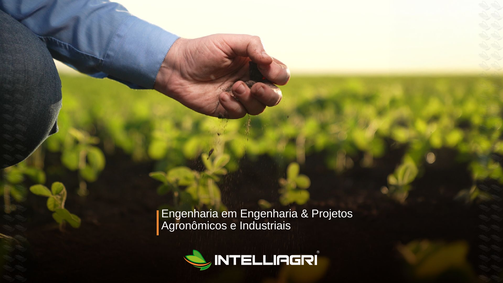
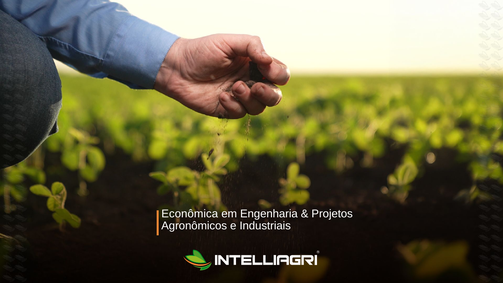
Engenharia at (190, 214): Engenharia -> Econômica
